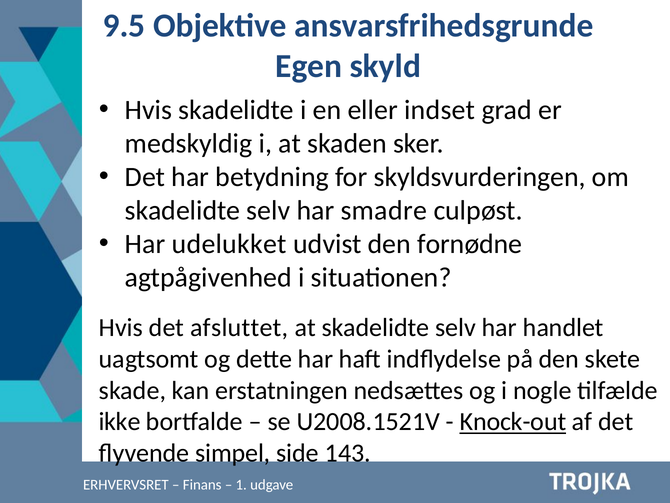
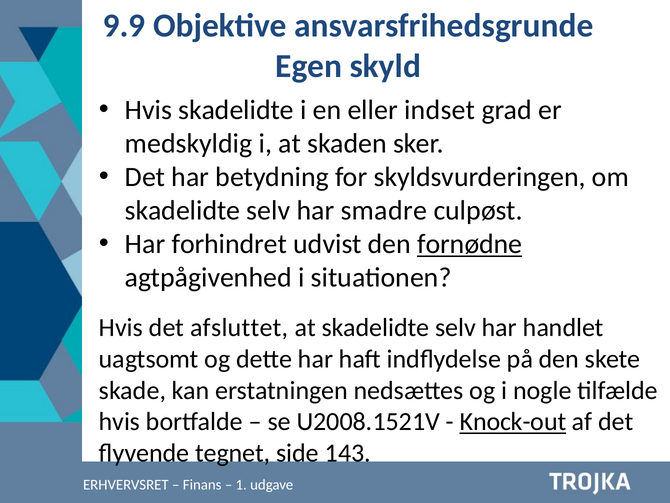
9.5: 9.5 -> 9.9
udelukket: udelukket -> forhindret
fornødne underline: none -> present
ikke at (120, 421): ikke -> hvis
simpel: simpel -> tegnet
